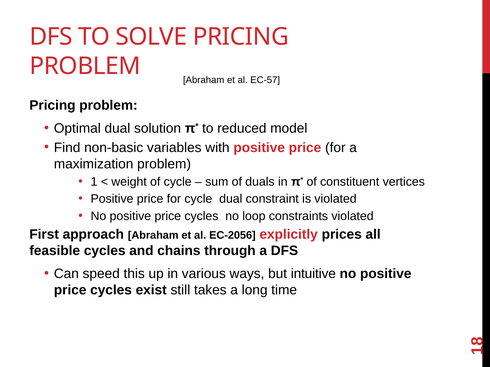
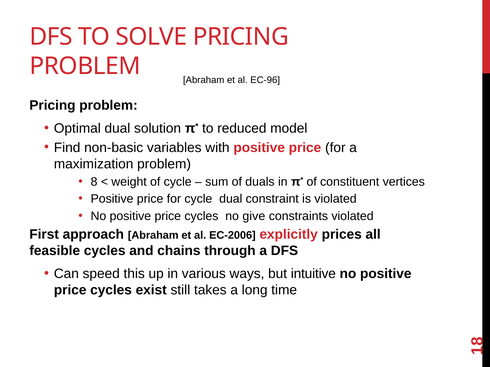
EC-57: EC-57 -> EC-96
1 at (94, 182): 1 -> 8
loop: loop -> give
EC-2056: EC-2056 -> EC-2006
